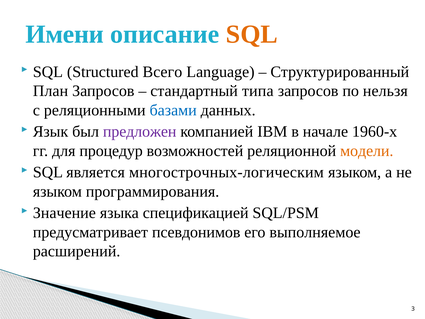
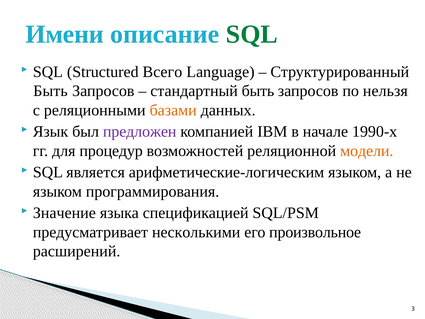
SQL at (252, 34) colour: orange -> green
План at (51, 91): План -> Быть
стандартный типа: типа -> быть
базами colour: blue -> orange
1960-х: 1960-х -> 1990-х
многострочных-логическим: многострочных-логическим -> арифметические-логическим
псевдонимов: псевдонимов -> несколькими
выполняемое: выполняемое -> произвольное
